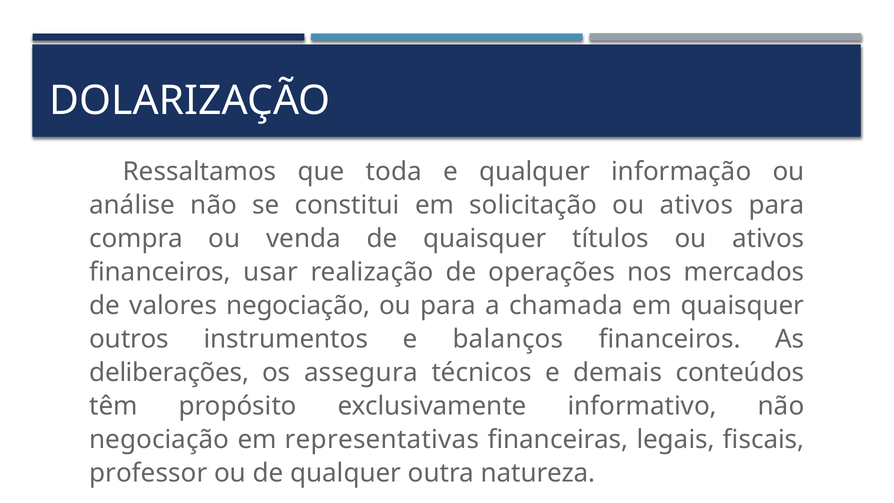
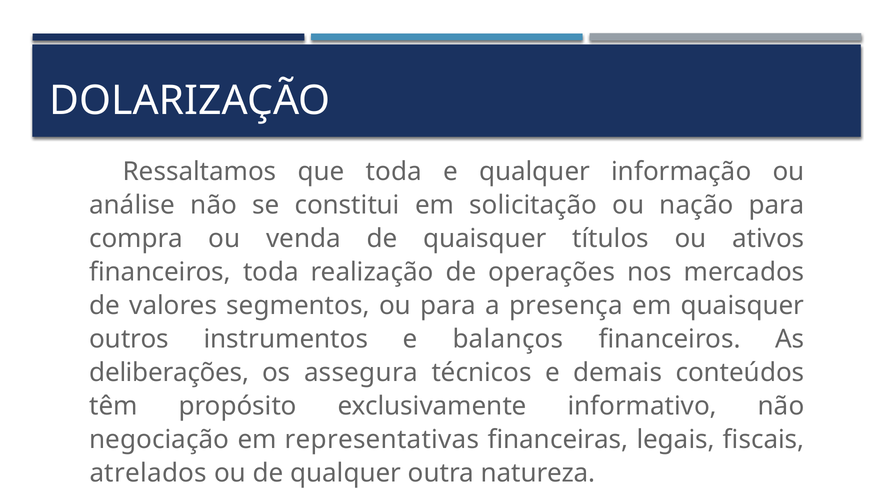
solicitação ou ativos: ativos -> nação
financeiros usar: usar -> toda
valores negociação: negociação -> segmentos
chamada: chamada -> presença
professor: professor -> atrelados
